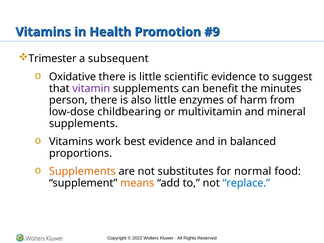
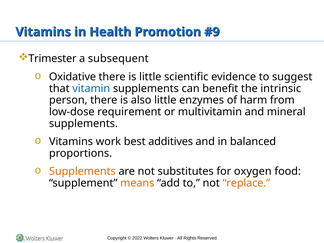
vitamin colour: purple -> blue
minutes: minutes -> intrinsic
childbearing: childbearing -> requirement
best evidence: evidence -> additives
normal: normal -> oxygen
replace colour: blue -> orange
